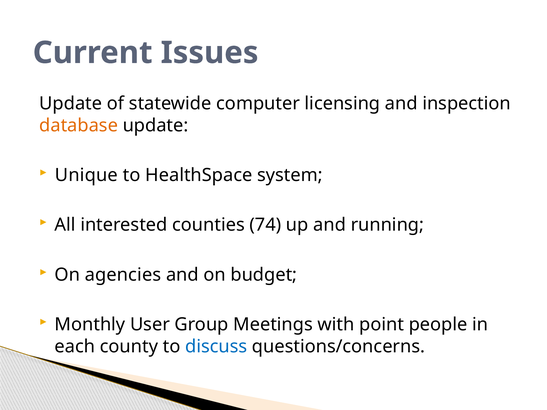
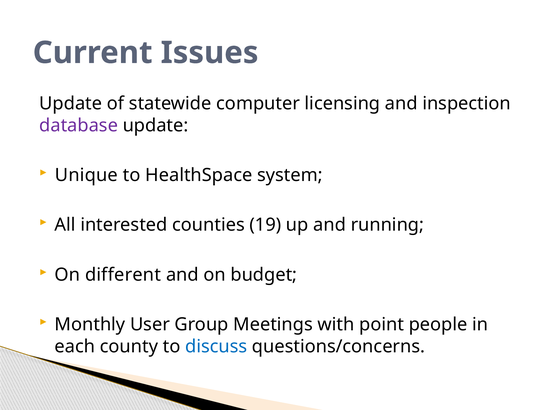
database colour: orange -> purple
74: 74 -> 19
agencies: agencies -> different
